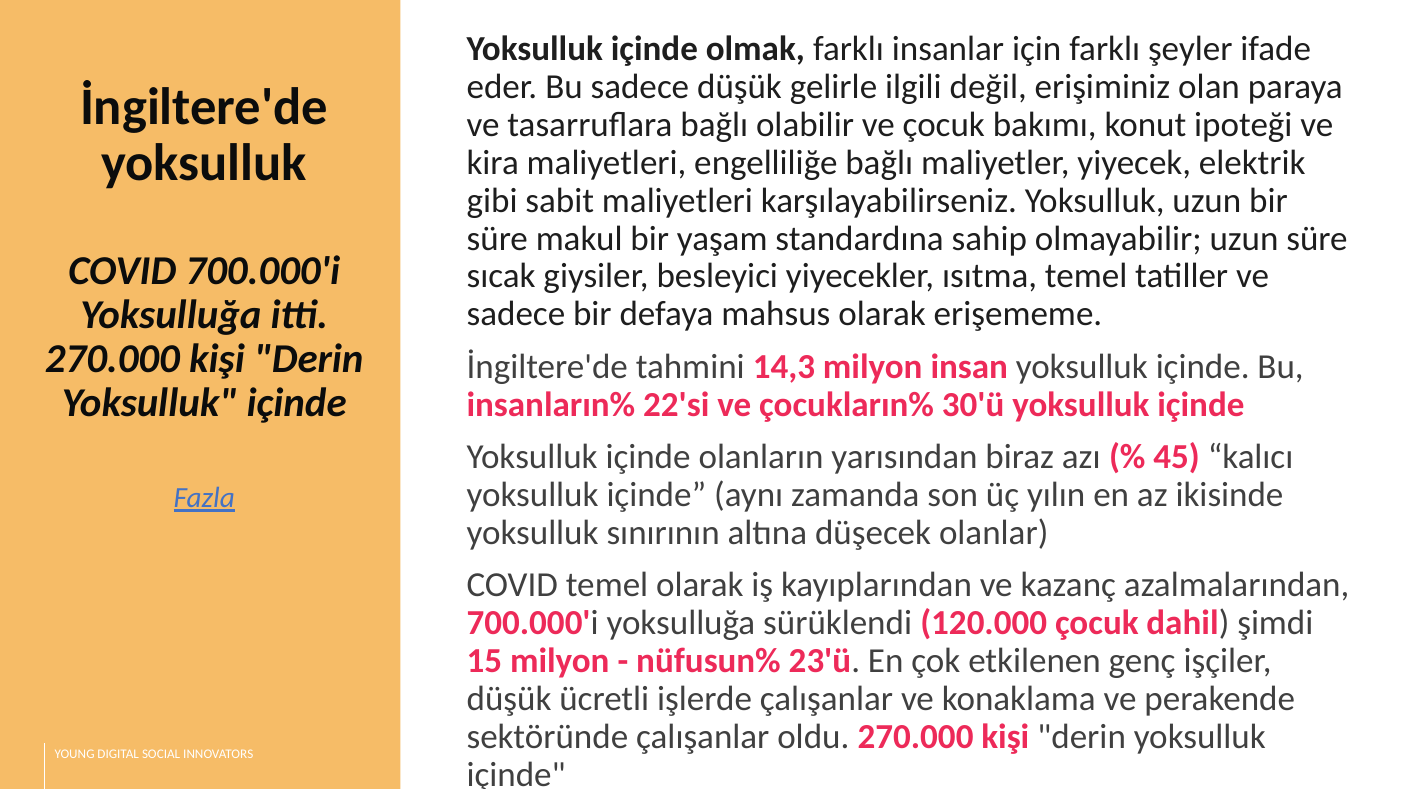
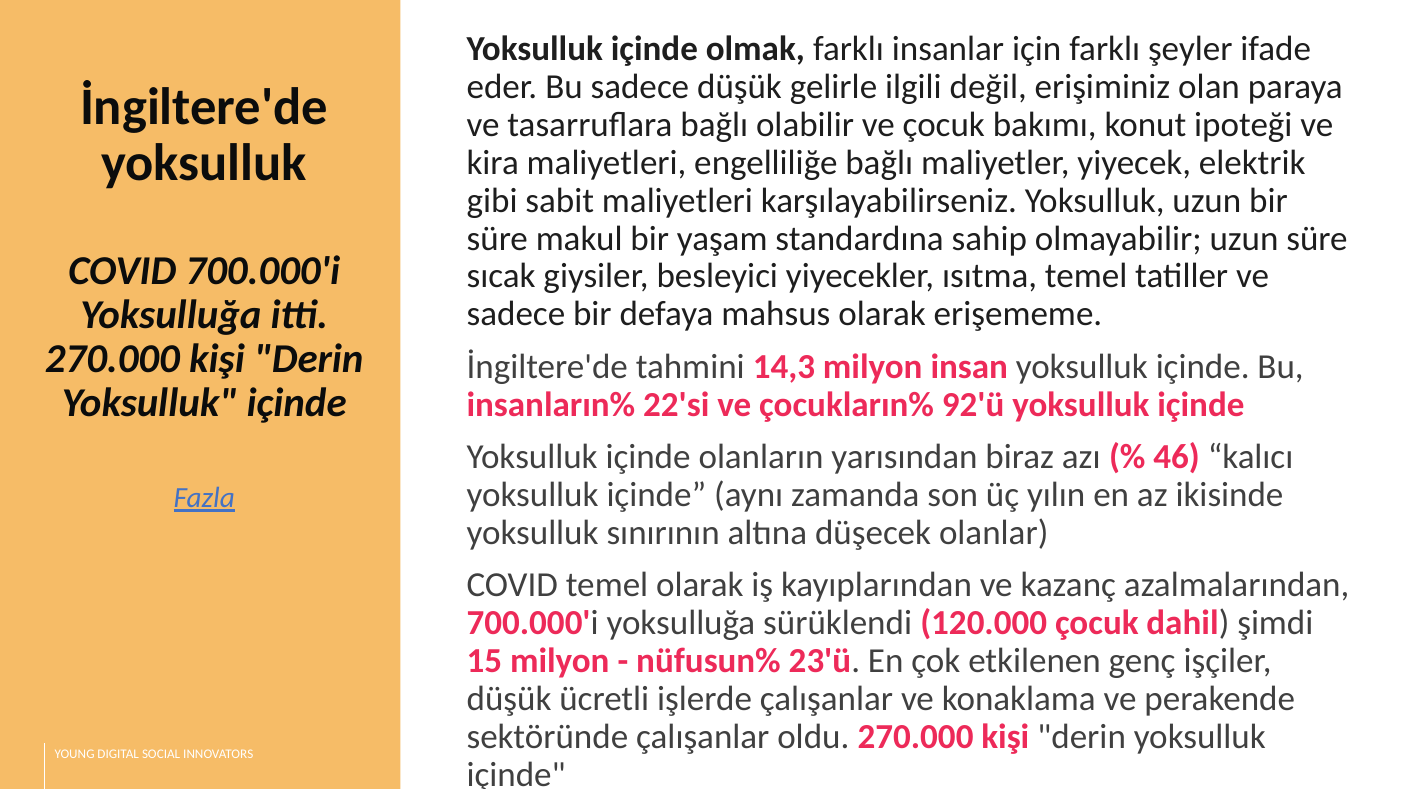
30'ü: 30'ü -> 92'ü
45: 45 -> 46
